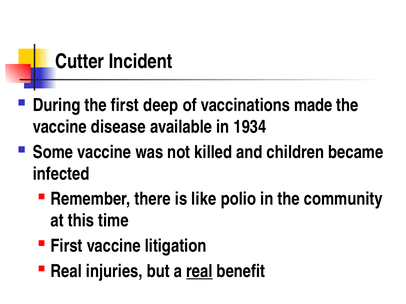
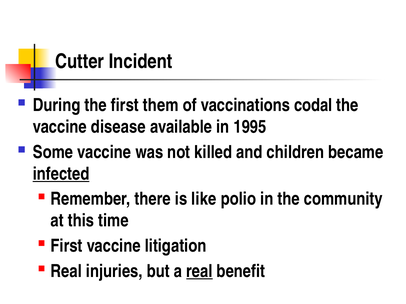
deep: deep -> them
made: made -> codal
1934: 1934 -> 1995
infected underline: none -> present
